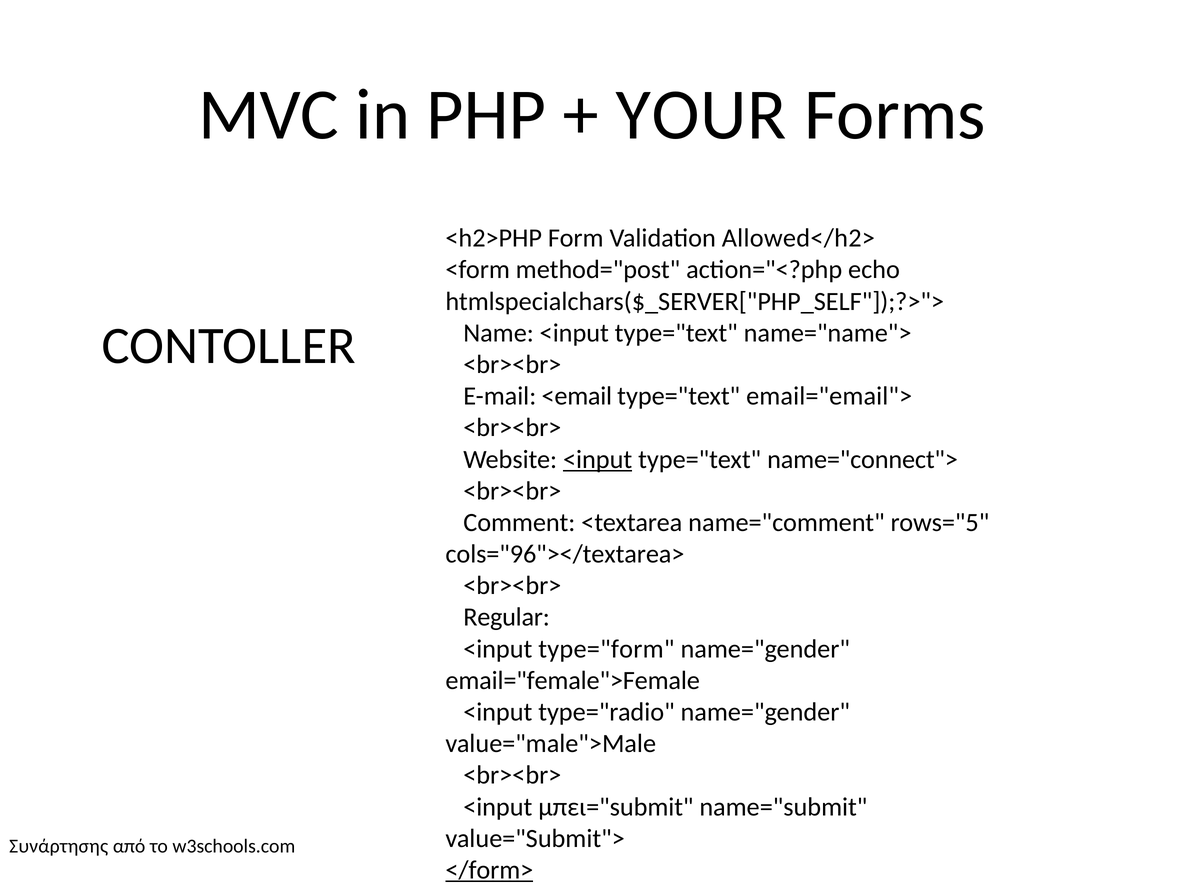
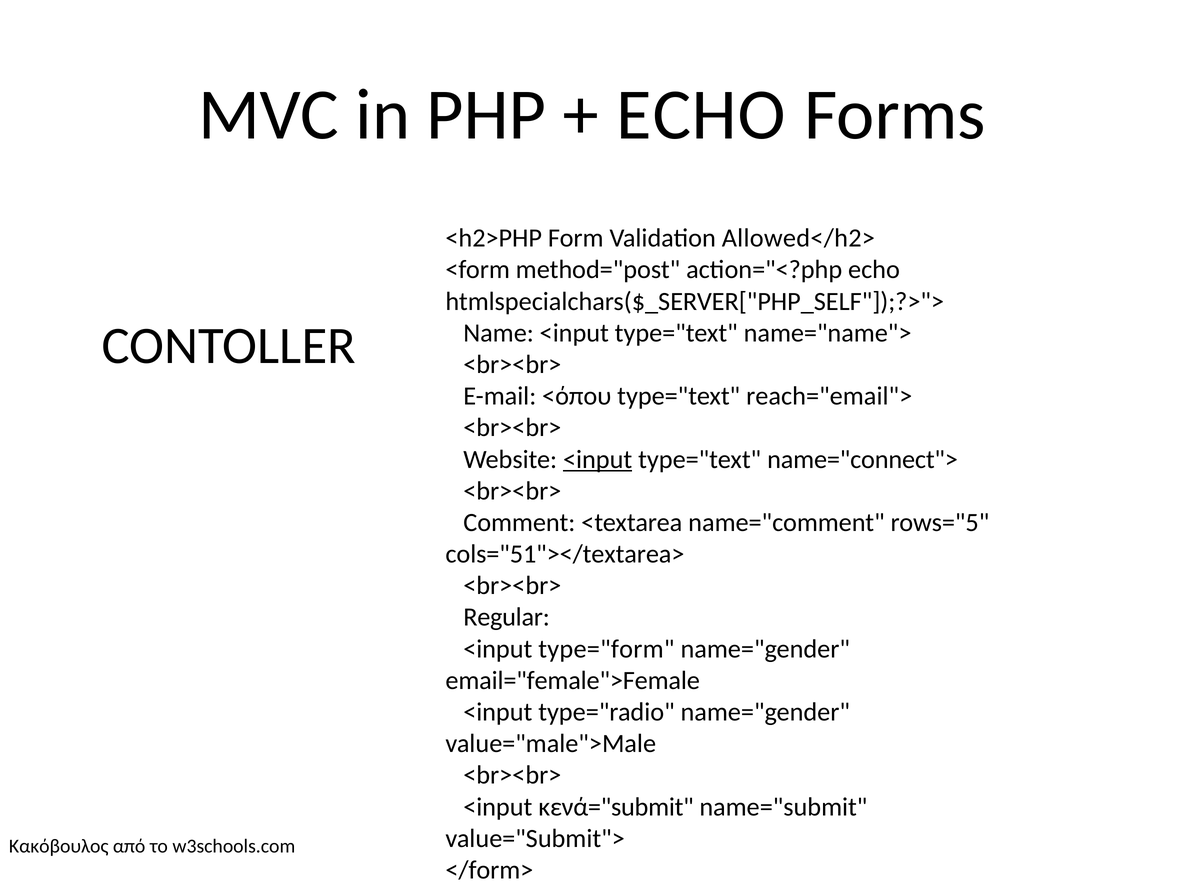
YOUR at (701, 115): YOUR -> ECHO
<email: <email -> <όπου
email="email">: email="email"> -> reach="email">
cols="96"></textarea>: cols="96"></textarea> -> cols="51"></textarea>
μπει="submit: μπει="submit -> κενά="submit
Συνάρτησης: Συνάρτησης -> Κακόβουλος
</form> underline: present -> none
